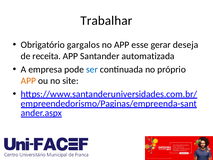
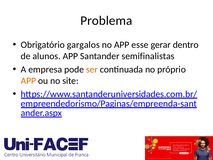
Trabalhar: Trabalhar -> Problema
deseja: deseja -> dentro
receita: receita -> alunos
automatizada: automatizada -> semifinalistas
ser colour: blue -> orange
